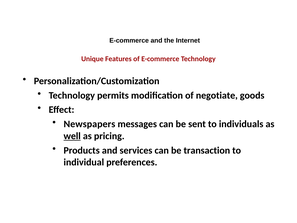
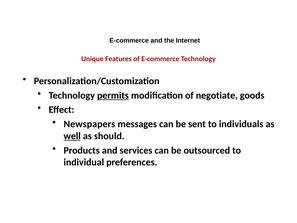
permits underline: none -> present
pricing: pricing -> should
transaction: transaction -> outsourced
